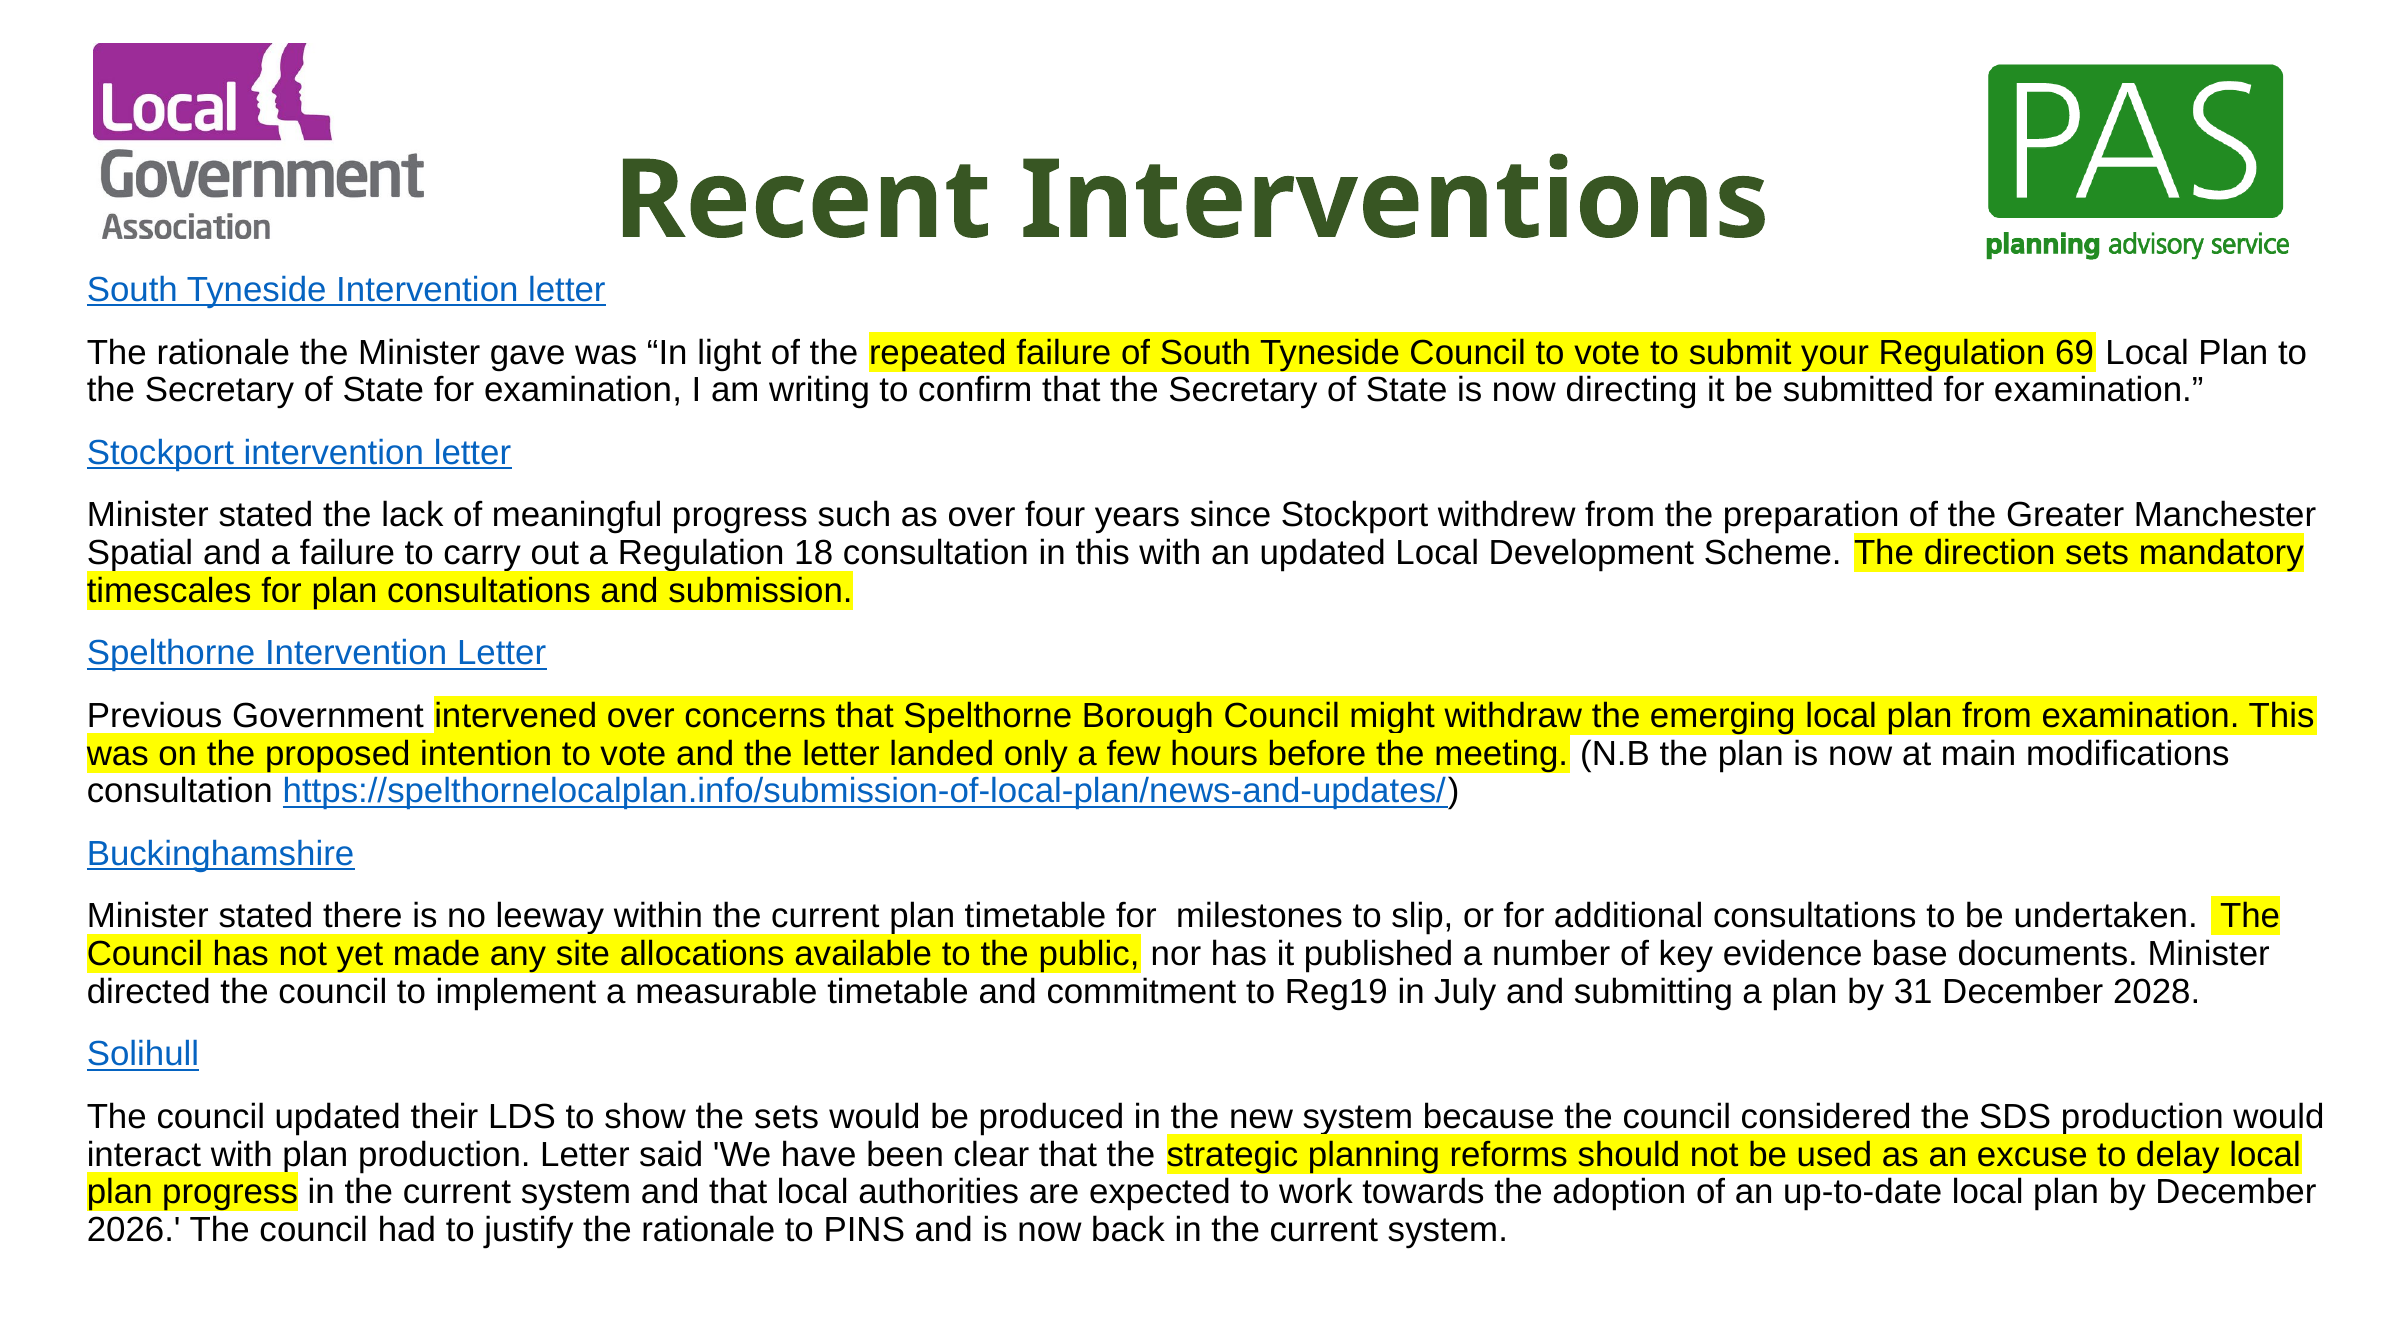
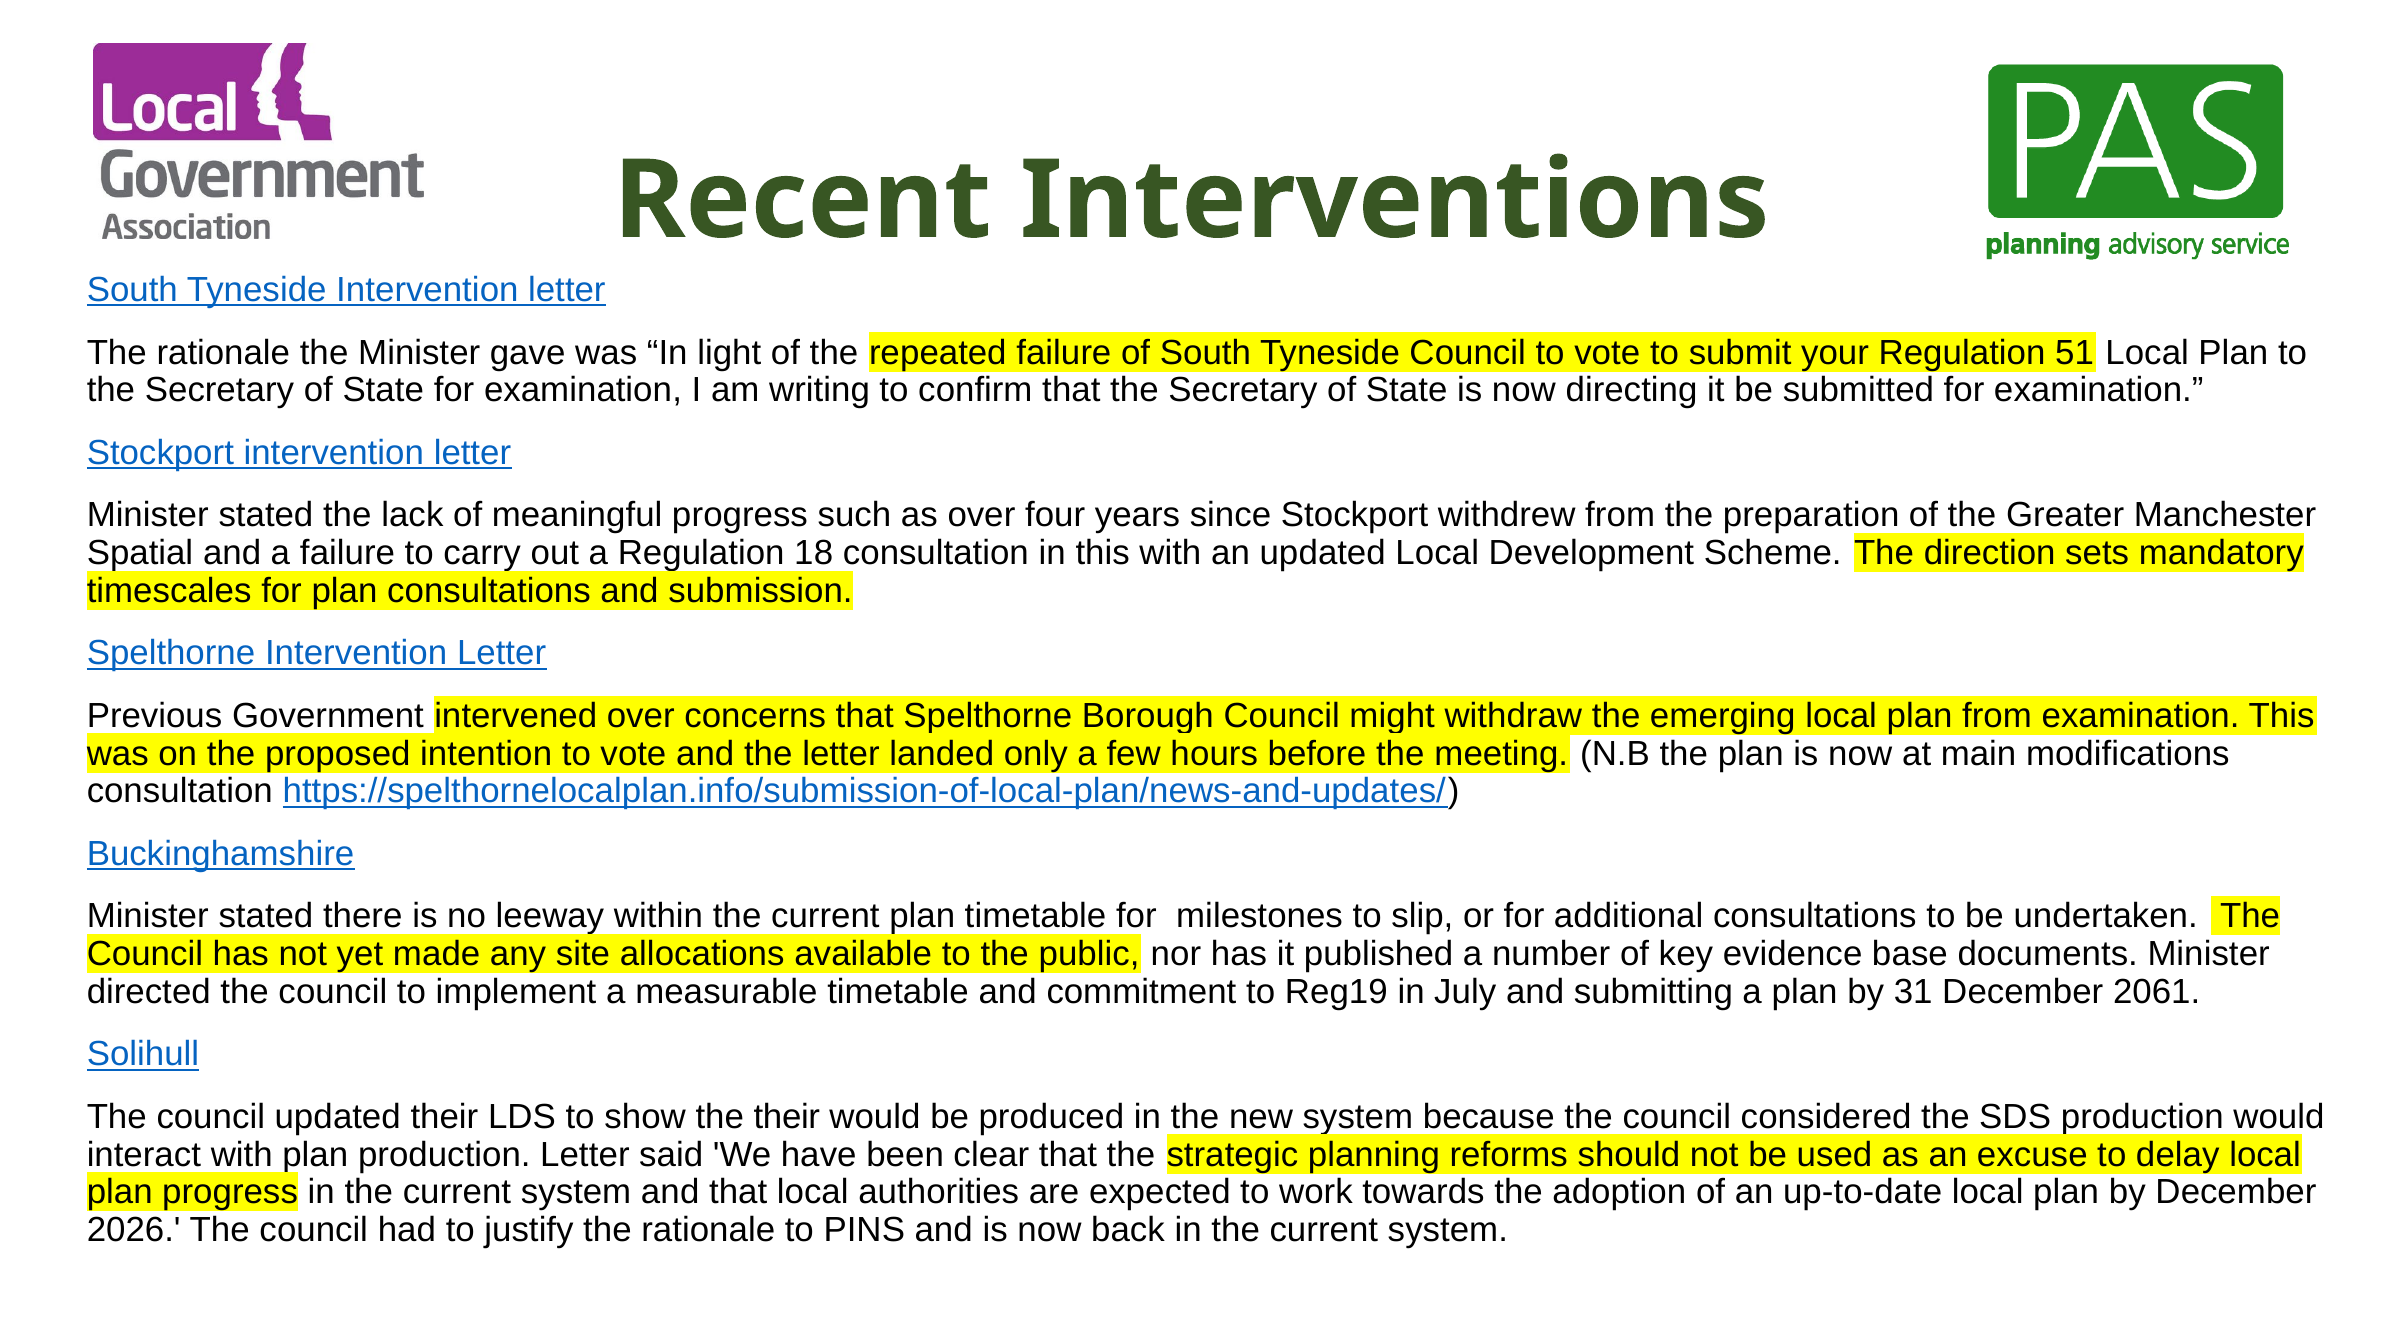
69: 69 -> 51
2028: 2028 -> 2061
the sets: sets -> their
